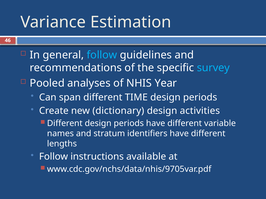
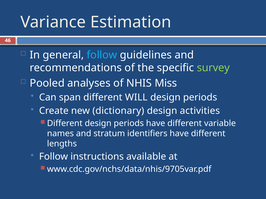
survey colour: light blue -> light green
Year: Year -> Miss
TIME: TIME -> WILL
